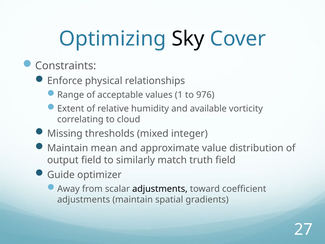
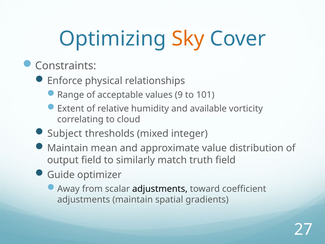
Sky colour: black -> orange
1: 1 -> 9
976: 976 -> 101
Missing: Missing -> Subject
